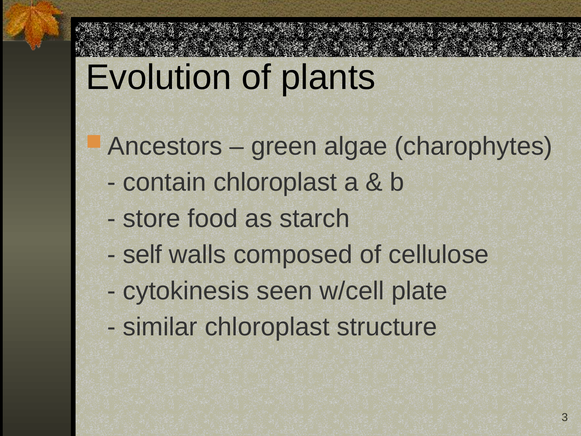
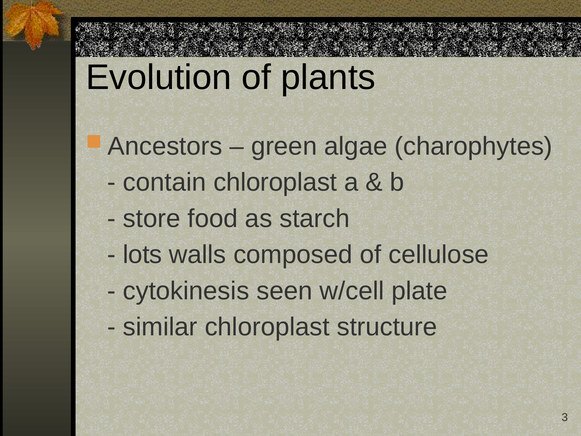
self: self -> lots
